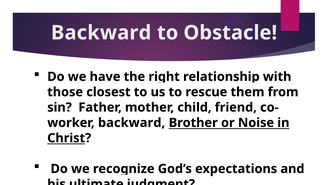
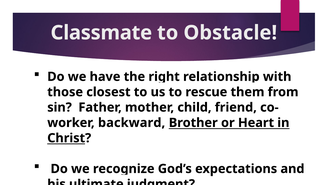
Backward at (101, 33): Backward -> Classmate
Noise: Noise -> Heart
